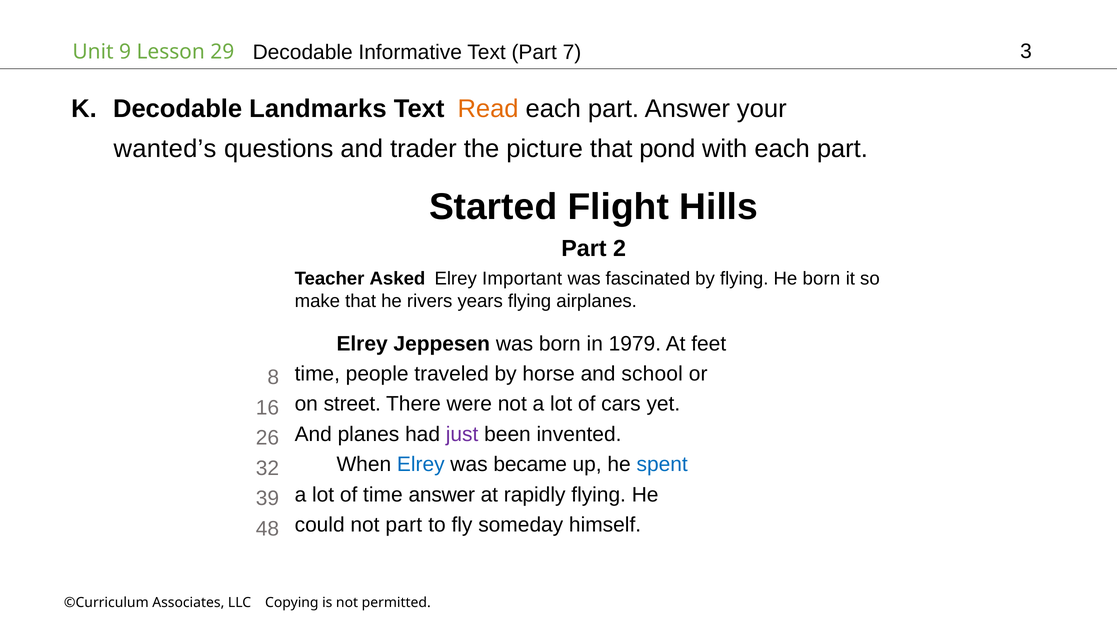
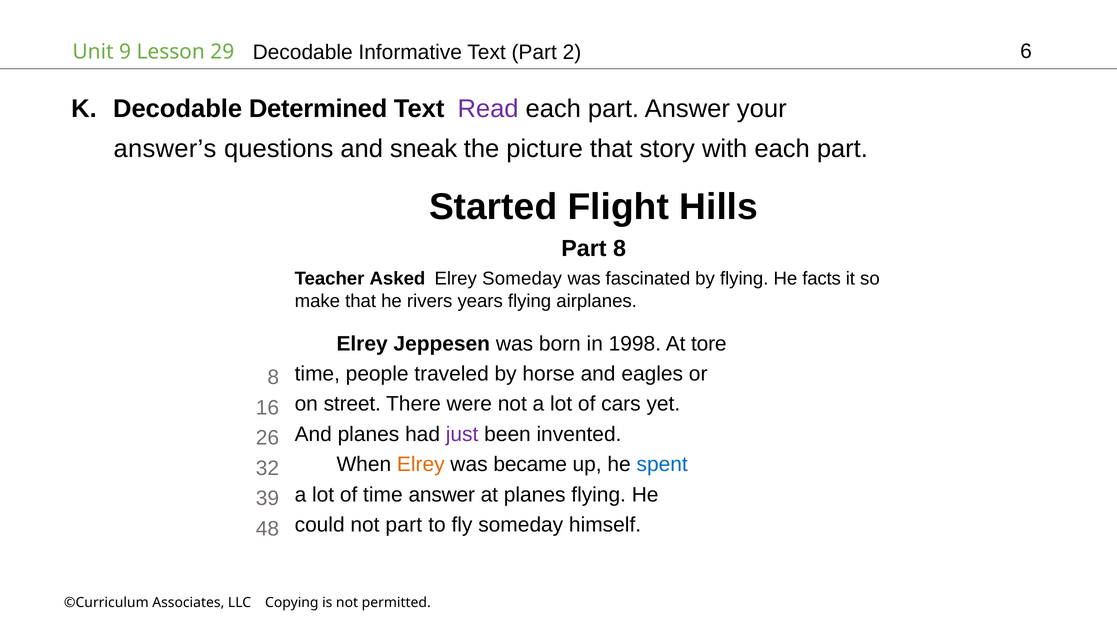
7: 7 -> 2
3: 3 -> 6
Landmarks: Landmarks -> Determined
Read colour: orange -> purple
wanted’s: wanted’s -> answer’s
trader: trader -> sneak
pond: pond -> story
Part 2: 2 -> 8
Elrey Important: Important -> Someday
He born: born -> facts
1979: 1979 -> 1998
feet: feet -> tore
school: school -> eagles
Elrey at (421, 465) colour: blue -> orange
at rapidly: rapidly -> planes
